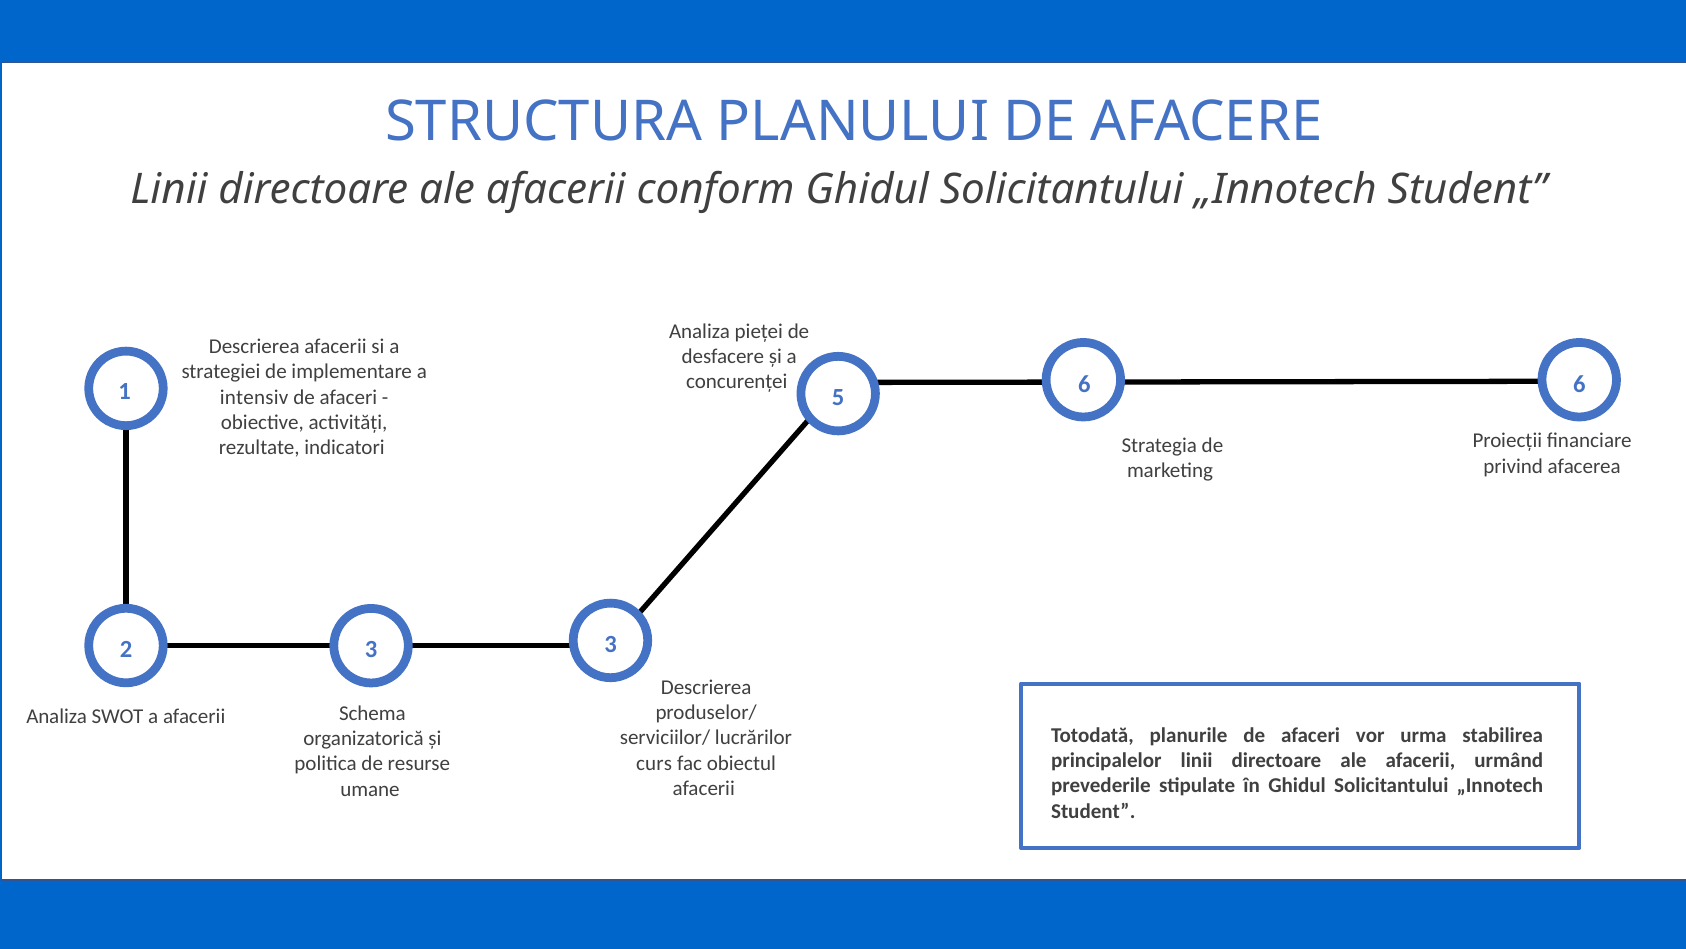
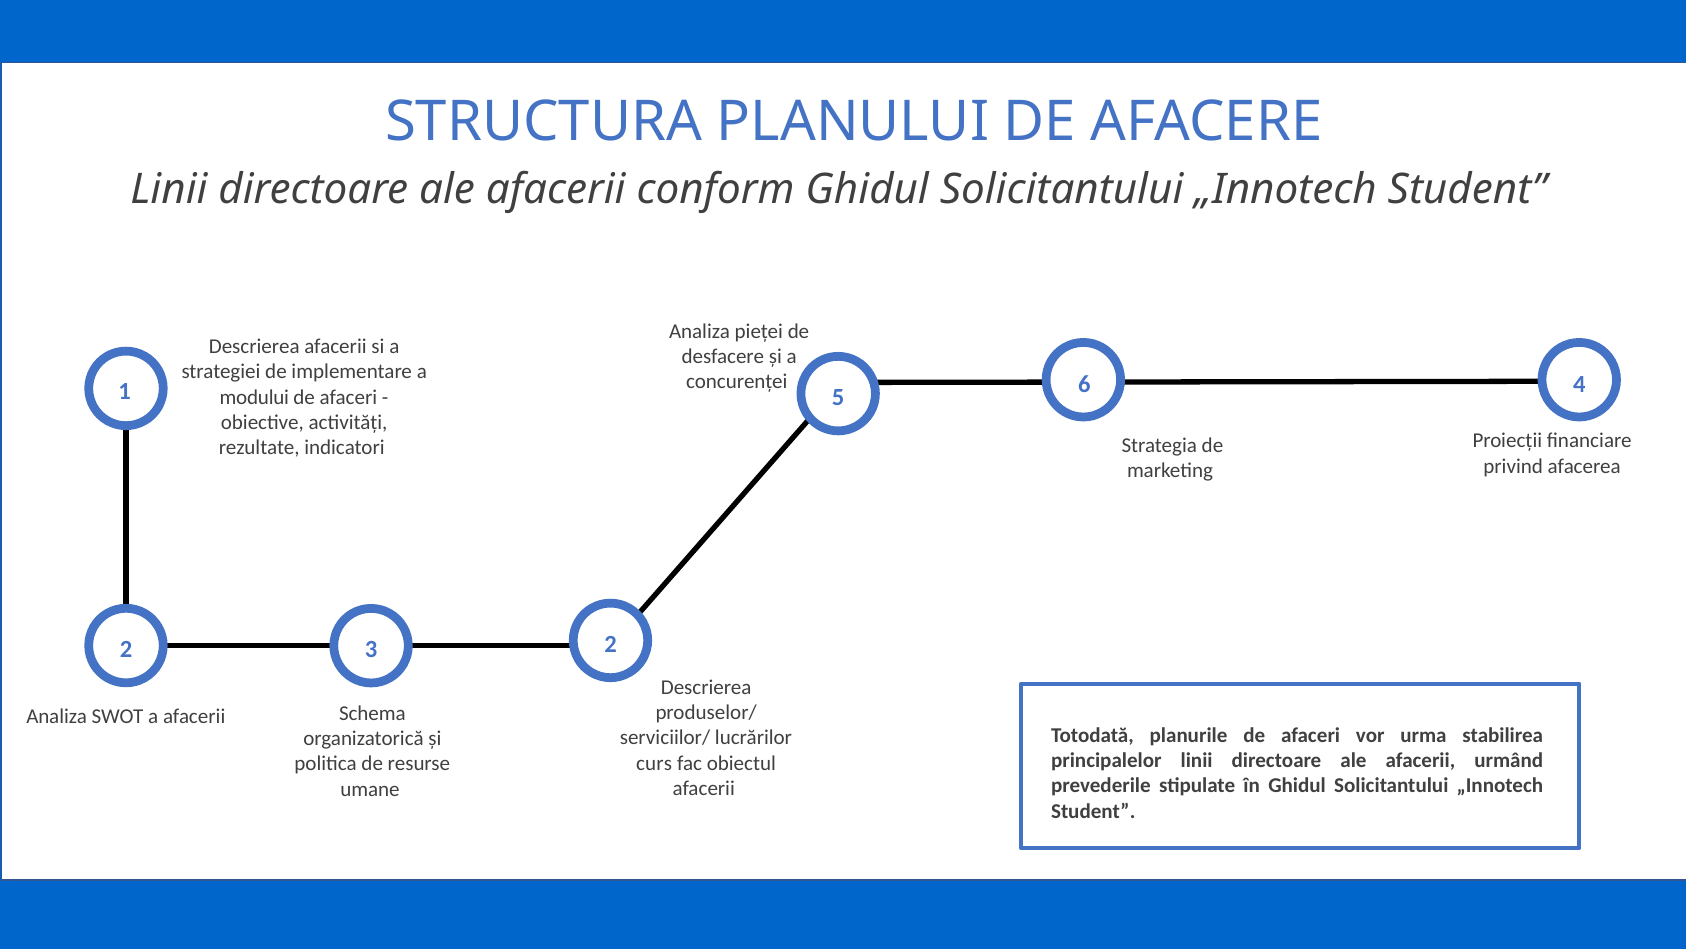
6 6: 6 -> 4
intensiv: intensiv -> modului
3 3: 3 -> 2
